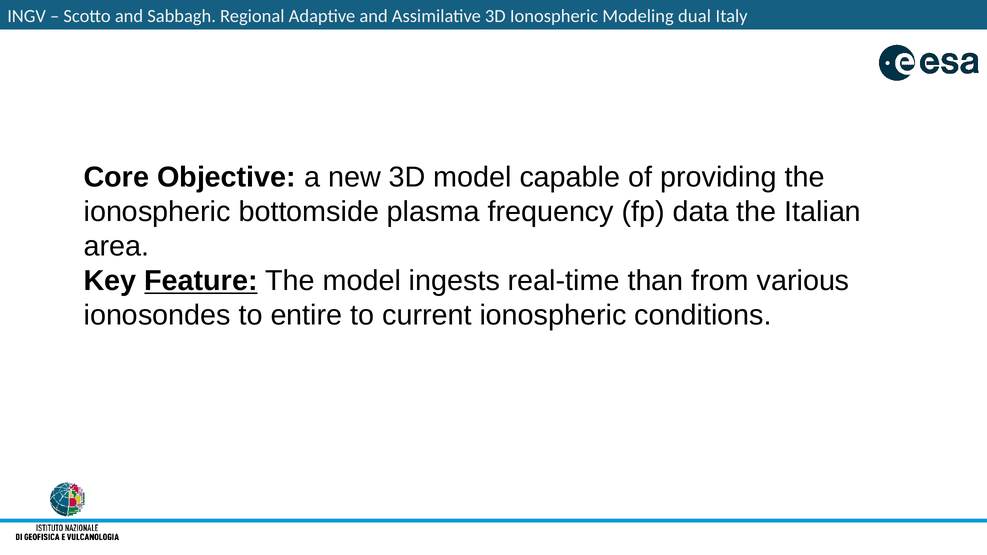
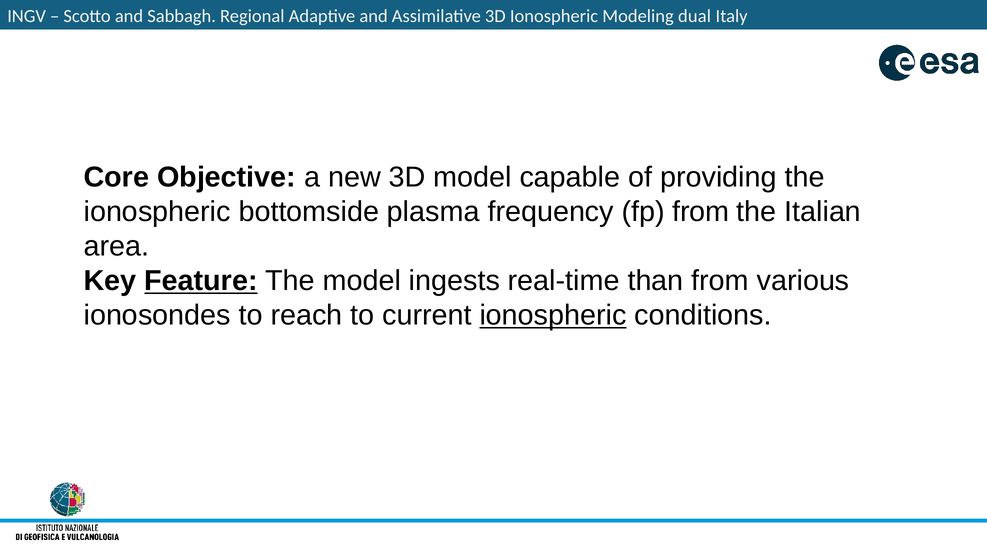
fp data: data -> from
entire: entire -> reach
ionospheric at (553, 316) underline: none -> present
